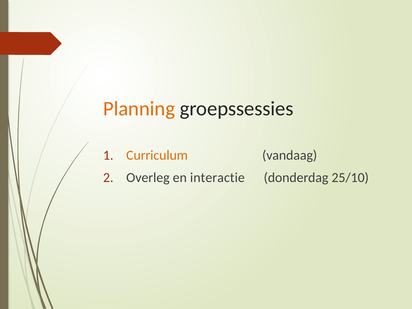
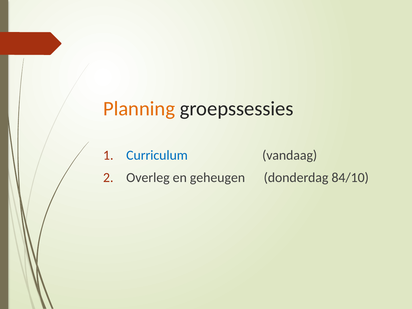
Curriculum colour: orange -> blue
interactie: interactie -> geheugen
25/10: 25/10 -> 84/10
